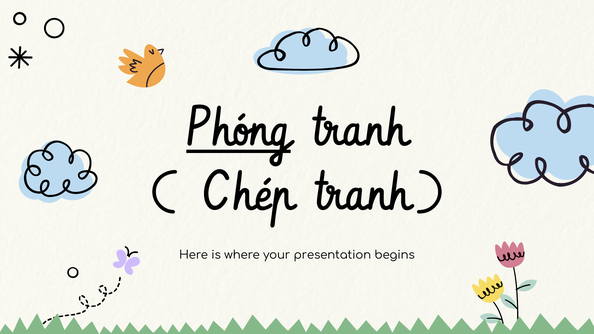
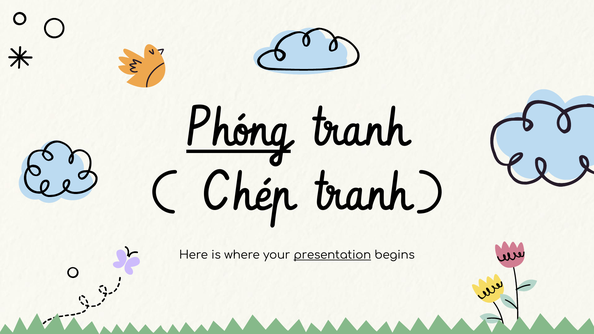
presentation underline: none -> present
